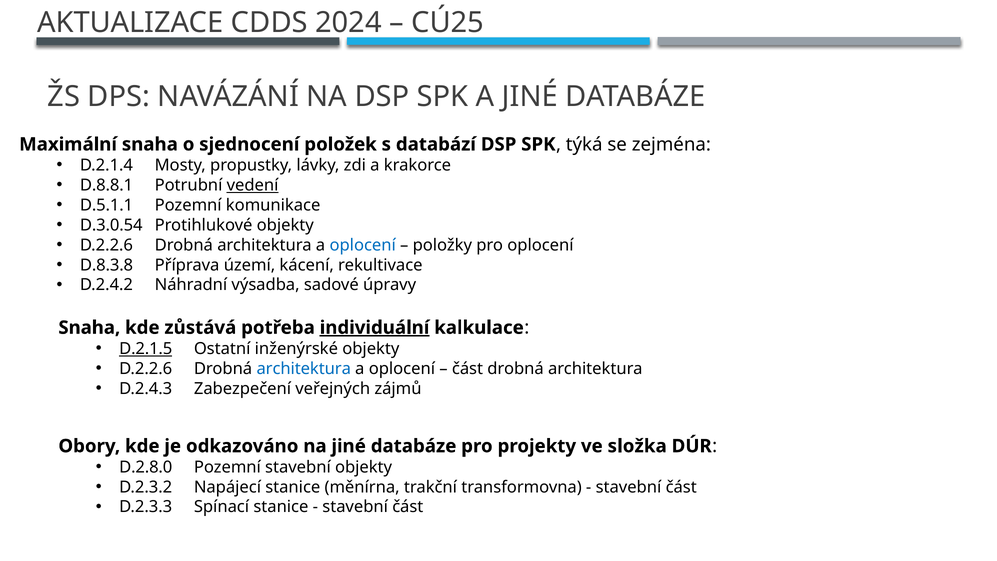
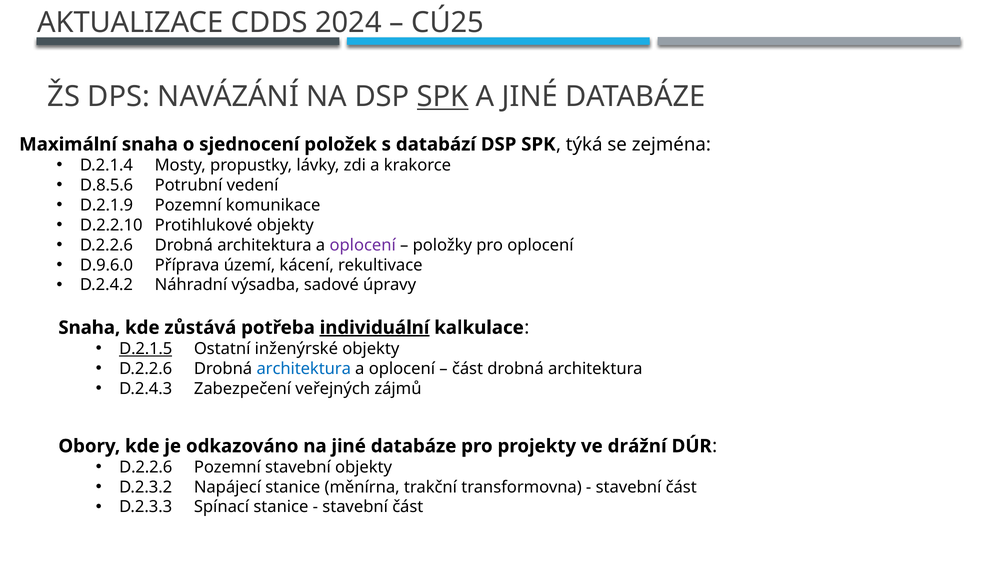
SPK at (443, 97) underline: none -> present
D.8.8.1: D.8.8.1 -> D.8.5.6
vedení underline: present -> none
D.5.1.1: D.5.1.1 -> D.2.1.9
D.3.0.54: D.3.0.54 -> D.2.2.10
oplocení at (363, 245) colour: blue -> purple
D.8.3.8: D.8.3.8 -> D.9.6.0
složka: složka -> drážní
D.2.8.0 at (146, 467): D.2.8.0 -> D.2.2.6
